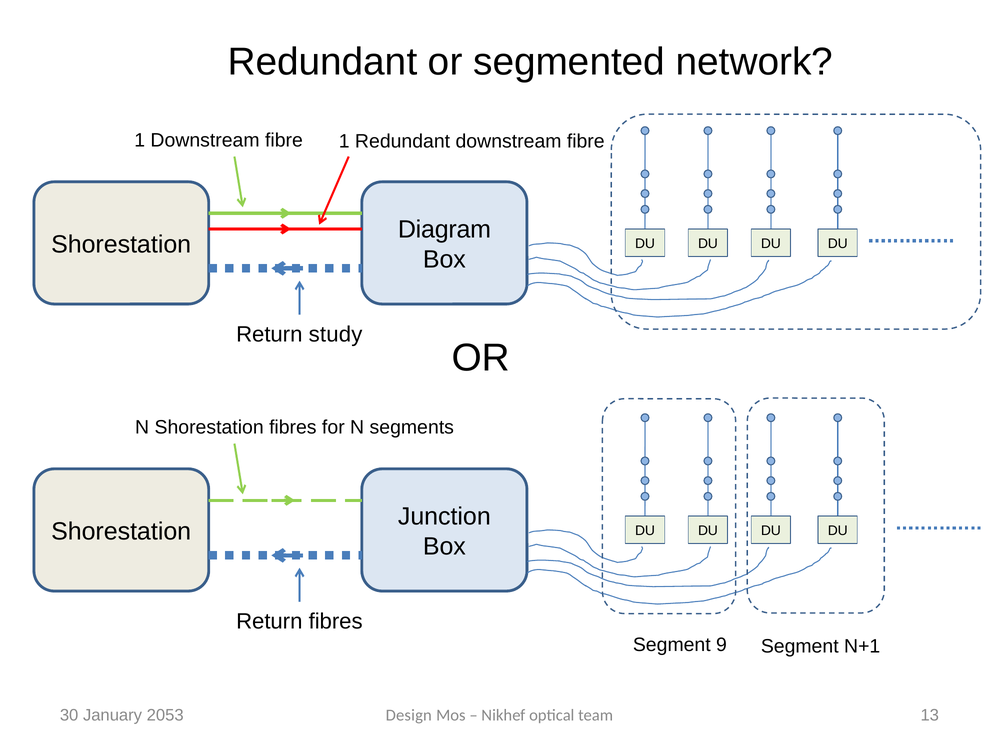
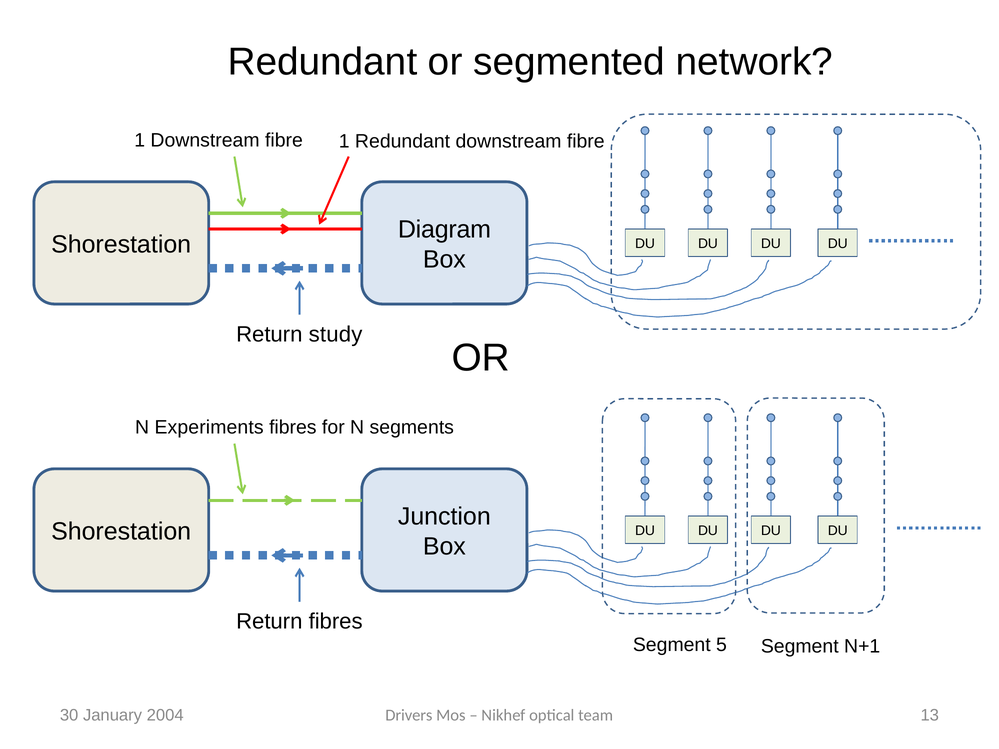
N Shorestation: Shorestation -> Experiments
9: 9 -> 5
2053: 2053 -> 2004
Design: Design -> Drivers
